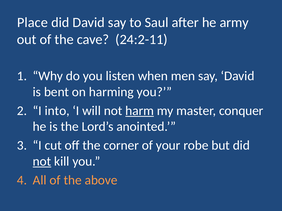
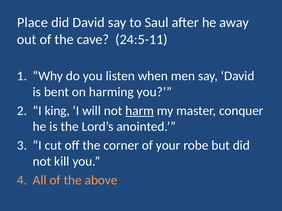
army: army -> away
24:2-11: 24:2-11 -> 24:5-11
into: into -> king
not at (42, 162) underline: present -> none
